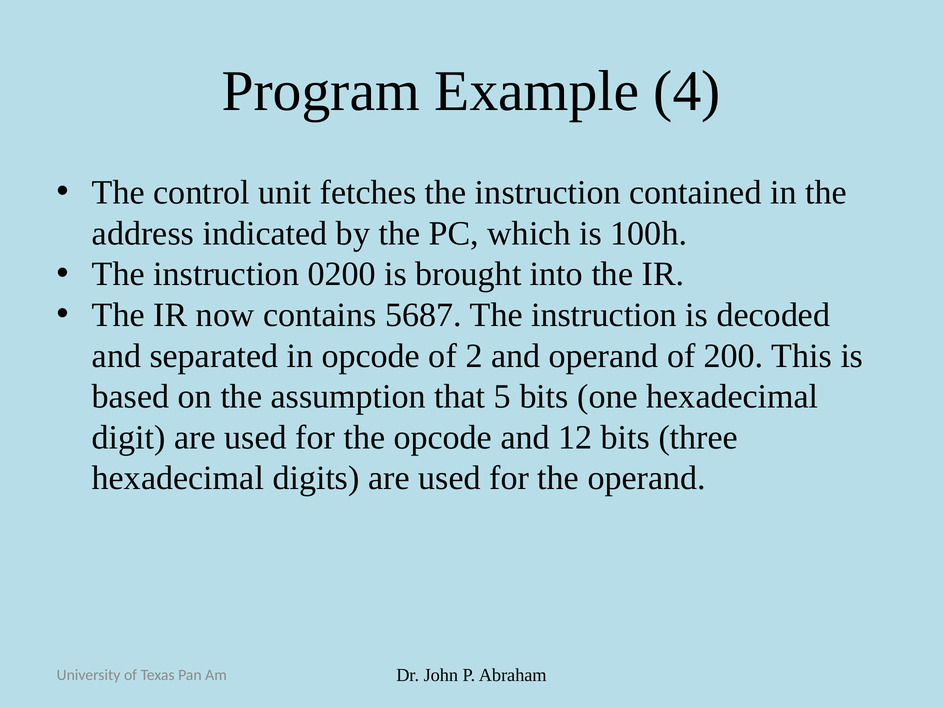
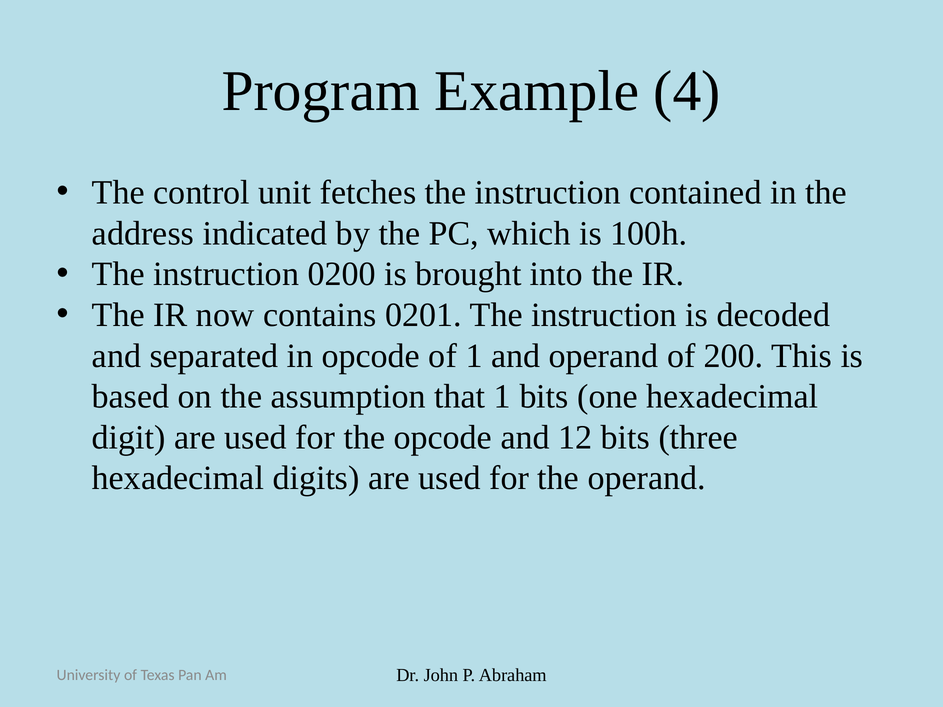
5687: 5687 -> 0201
of 2: 2 -> 1
that 5: 5 -> 1
